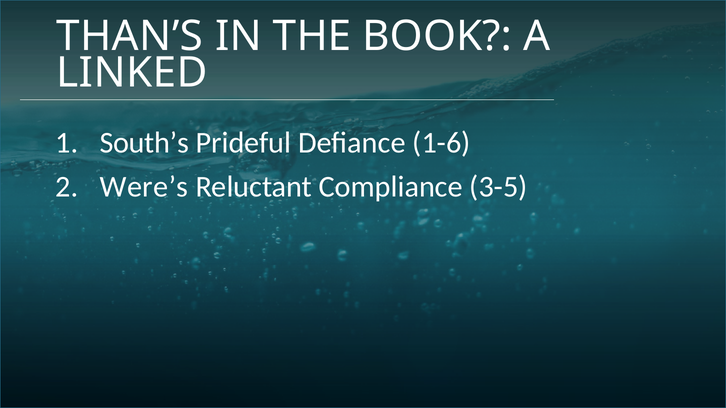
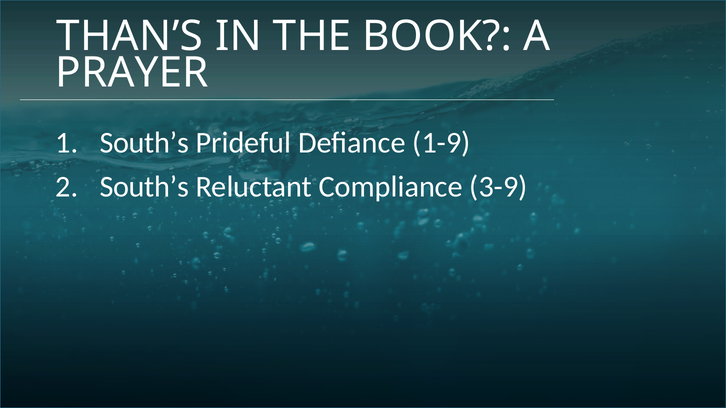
LINKED: LINKED -> PRAYER
1-6: 1-6 -> 1-9
Were’s at (144, 187): Were’s -> South’s
3-5: 3-5 -> 3-9
